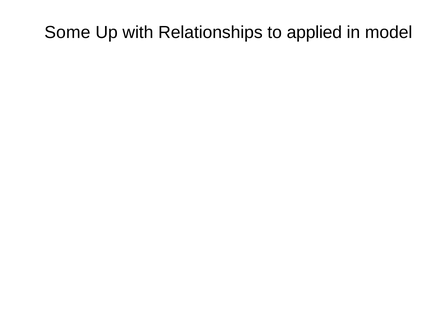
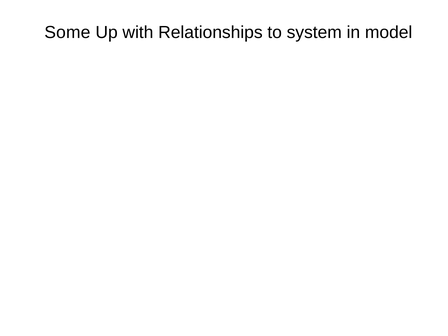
applied: applied -> system
